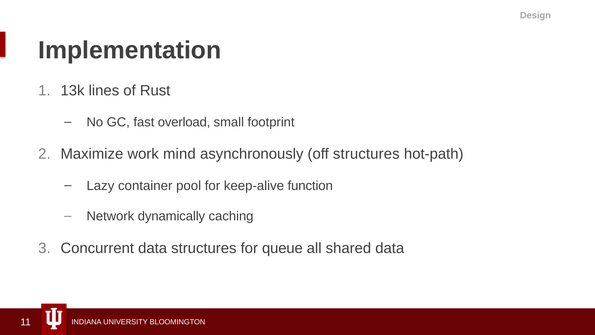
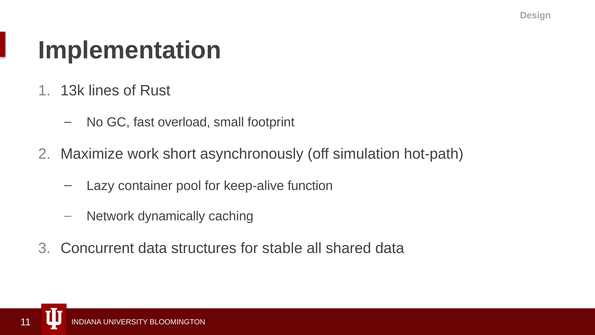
mind: mind -> short
off structures: structures -> simulation
queue: queue -> stable
